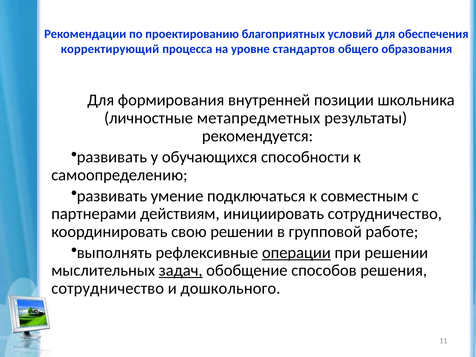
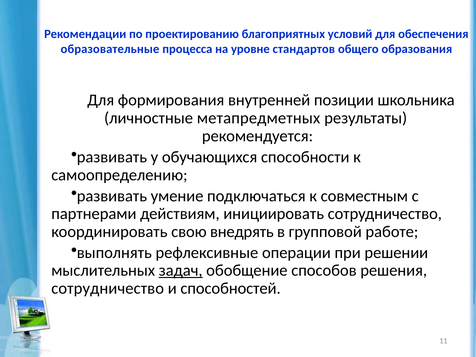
корректирующий: корректирующий -> образовательные
свою решении: решении -> внедрять
операции underline: present -> none
дошкольного: дошкольного -> способностей
